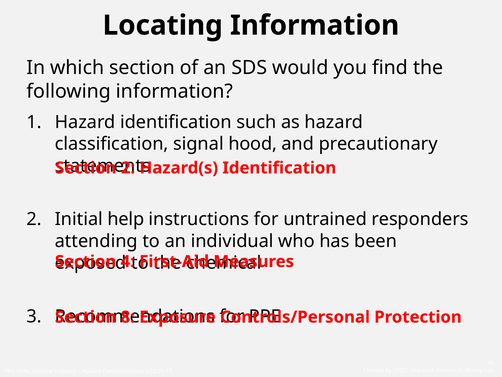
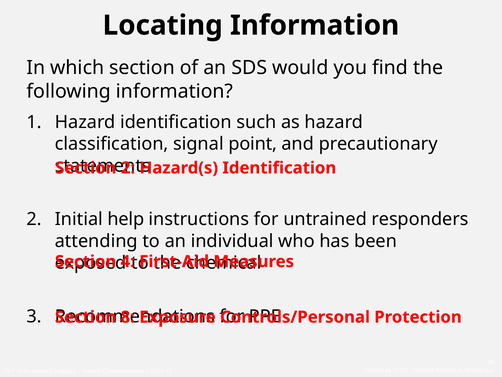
hood: hood -> point
